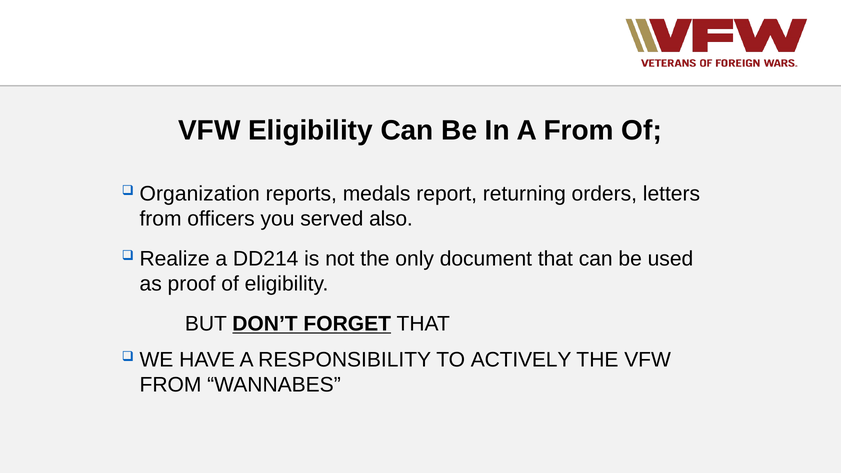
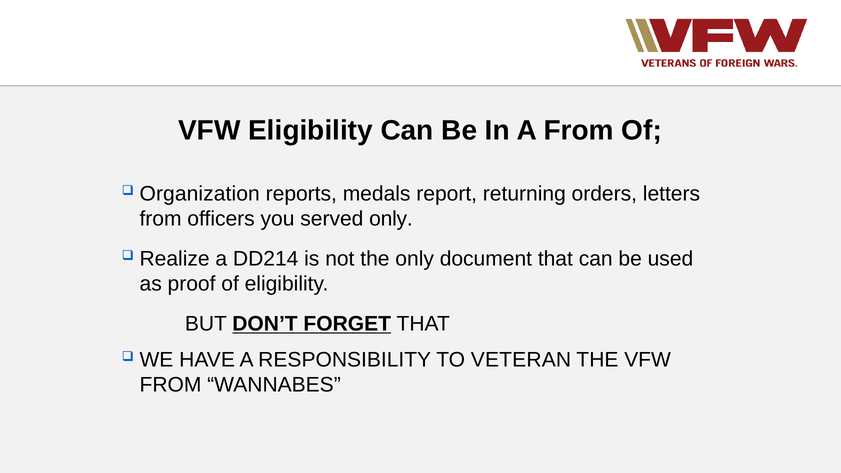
served also: also -> only
ACTIVELY: ACTIVELY -> VETERAN
